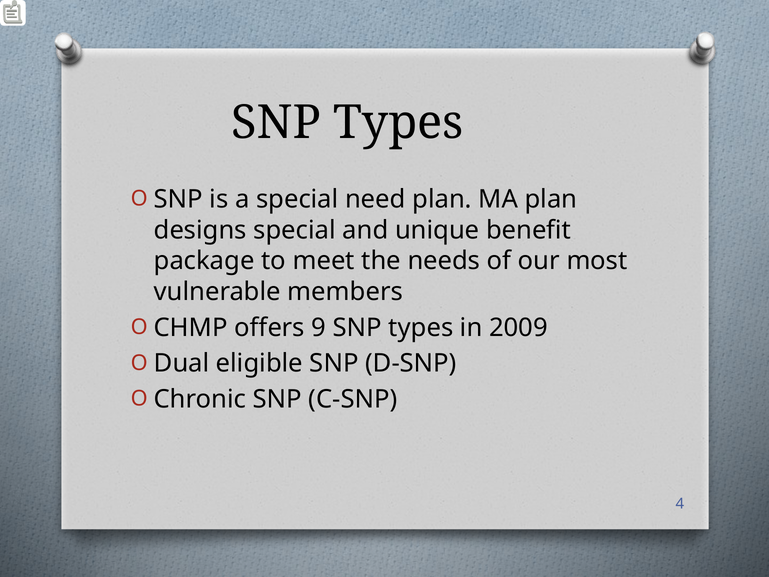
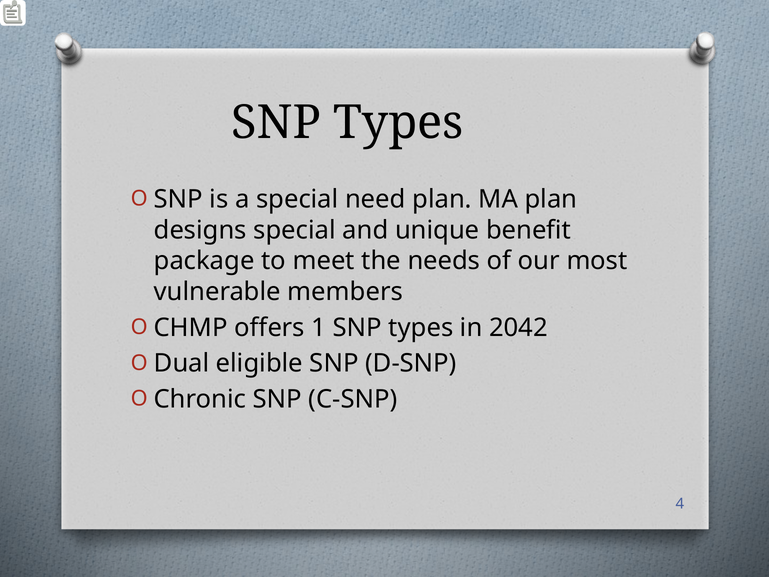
9: 9 -> 1
2009: 2009 -> 2042
